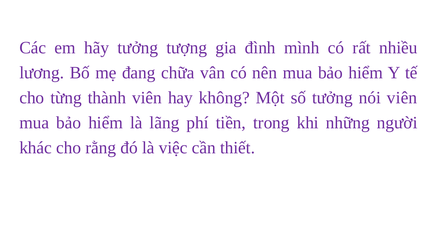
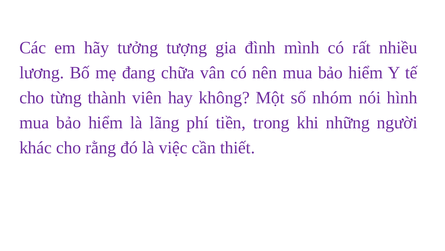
số tưởng: tưởng -> nhóm
nói viên: viên -> hình
